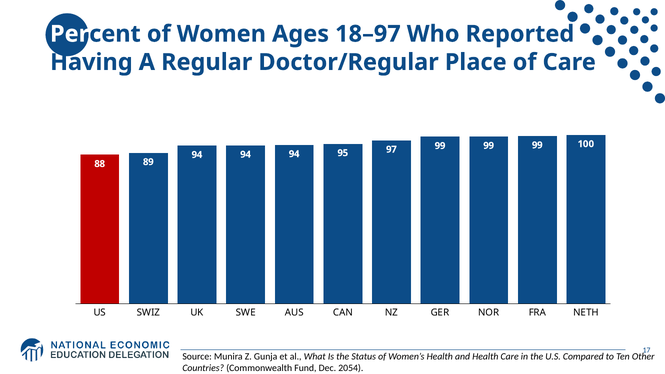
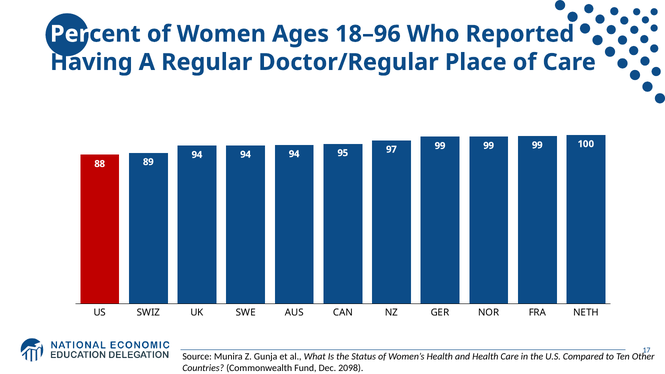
18–97: 18–97 -> 18–96
2054: 2054 -> 2098
